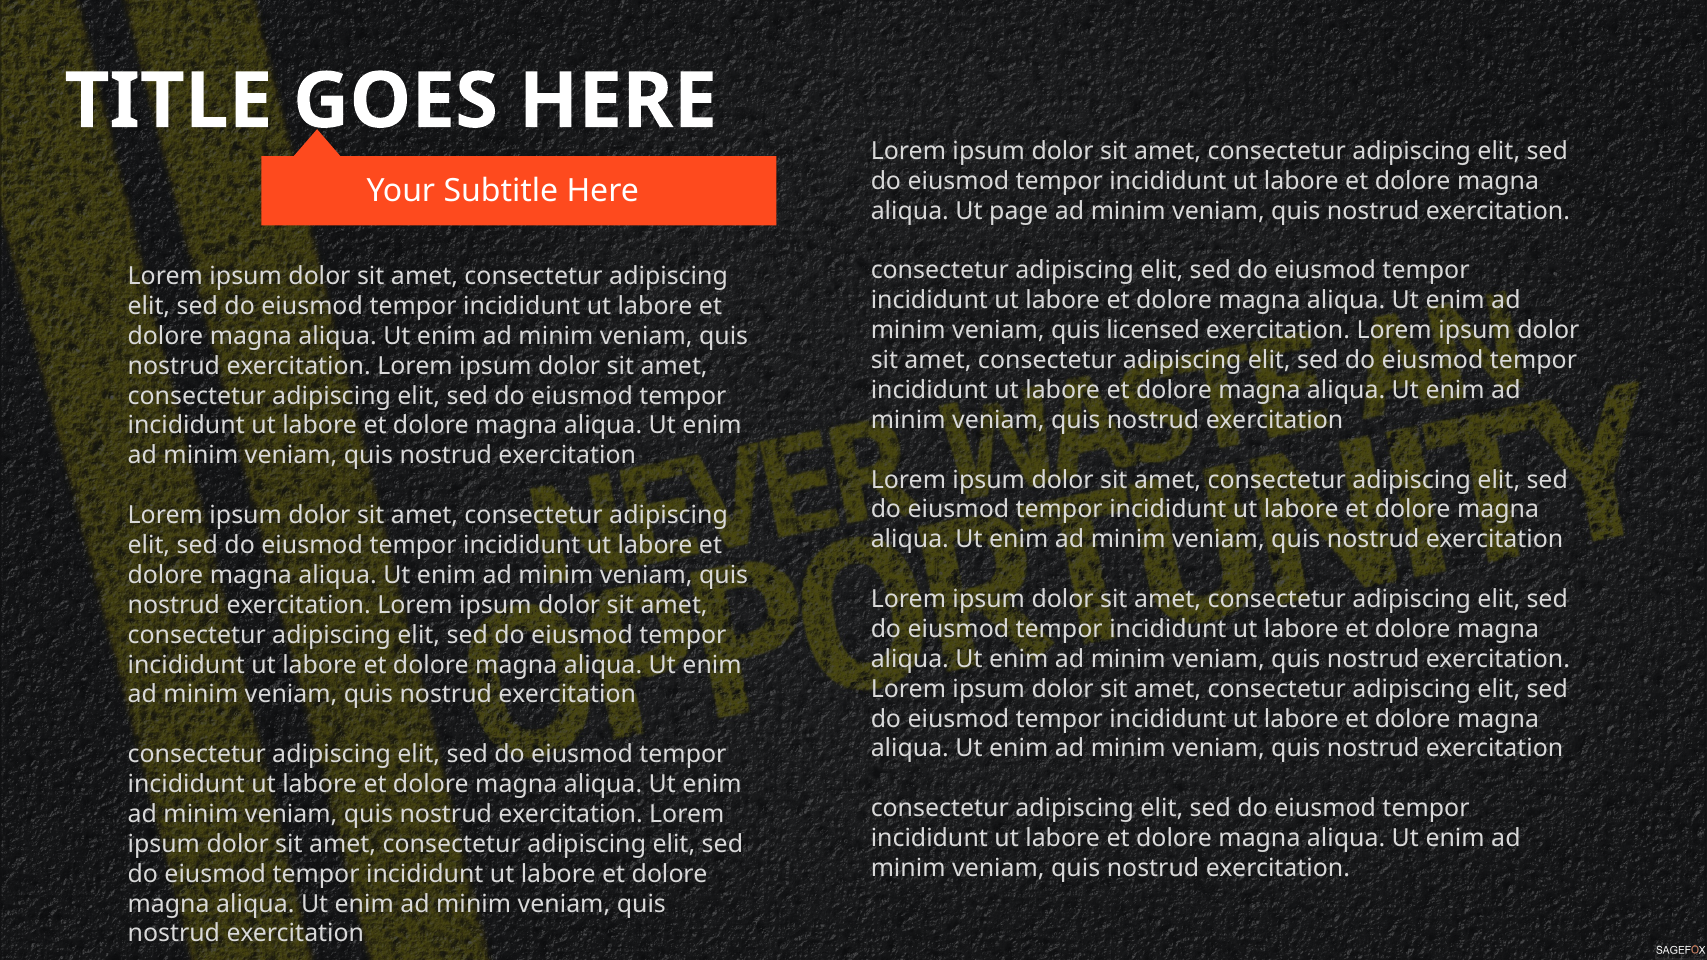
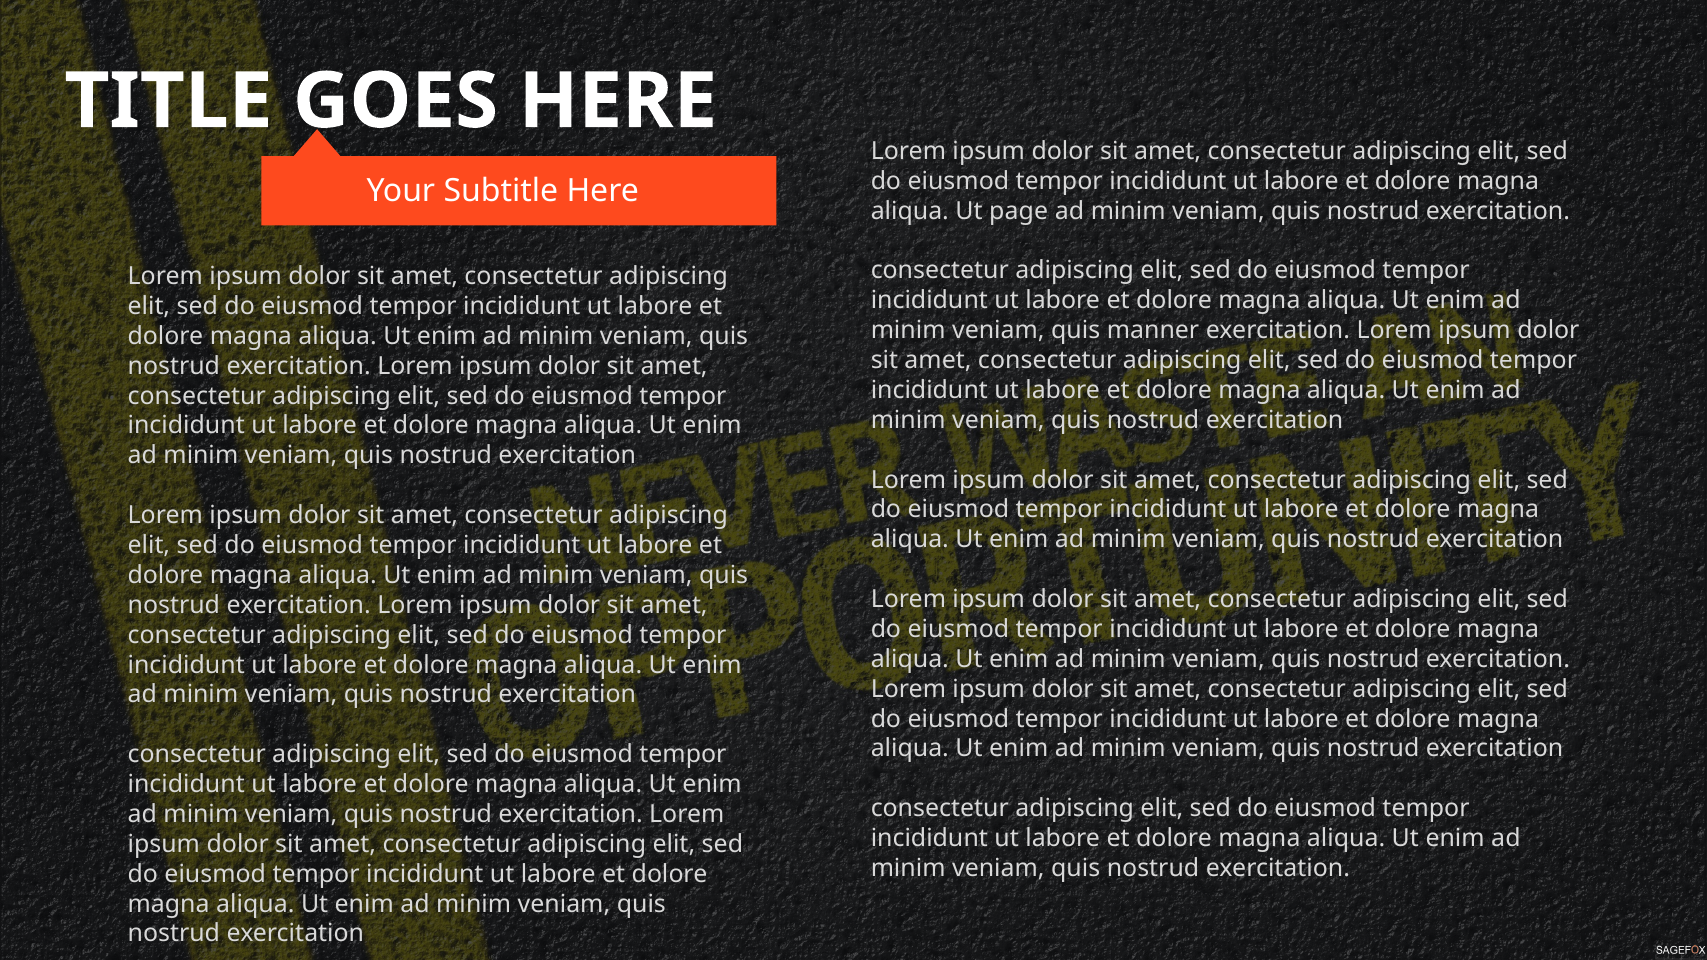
licensed: licensed -> manner
